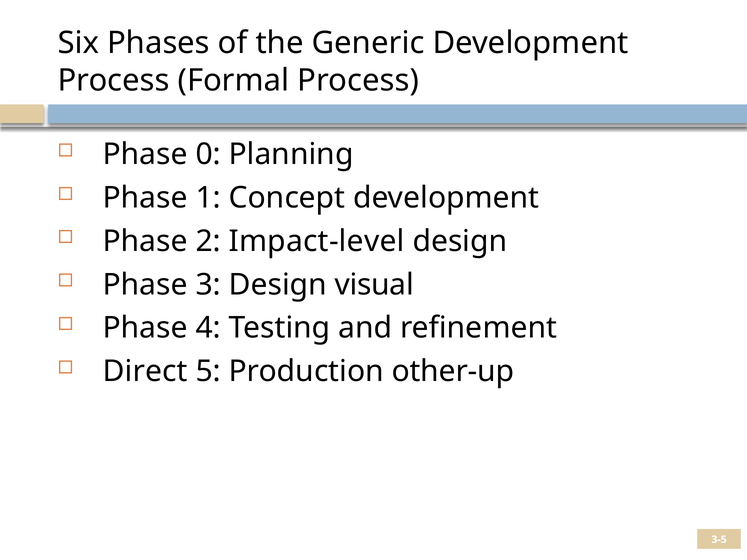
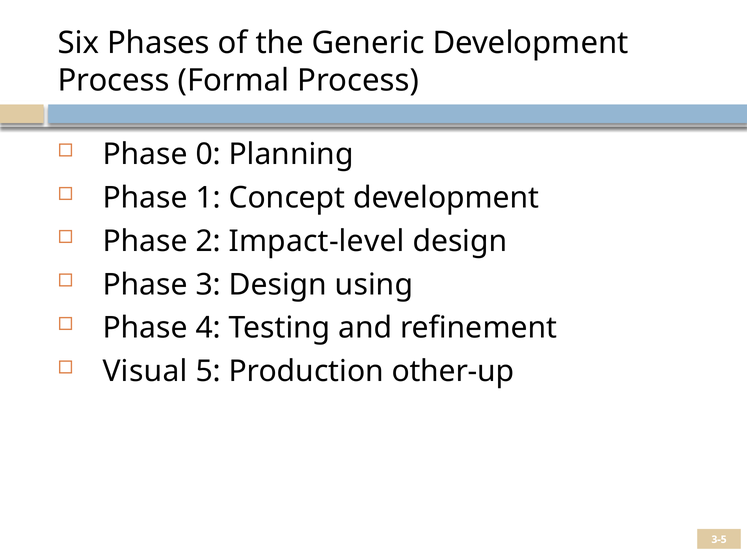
visual: visual -> using
Direct: Direct -> Visual
